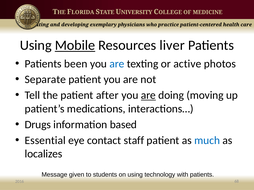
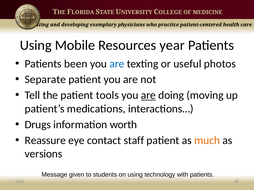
Mobile underline: present -> none
liver: liver -> year
active: active -> useful
after: after -> tools
based: based -> worth
Essential: Essential -> Reassure
much colour: blue -> orange
localizes: localizes -> versions
